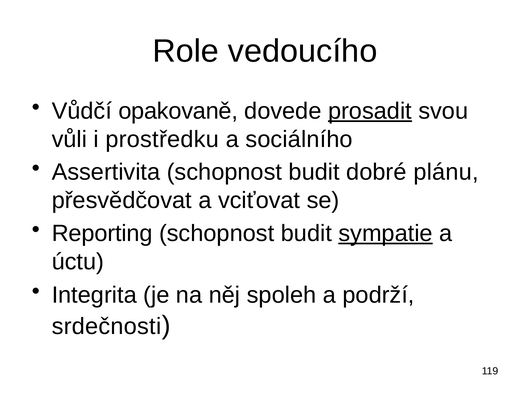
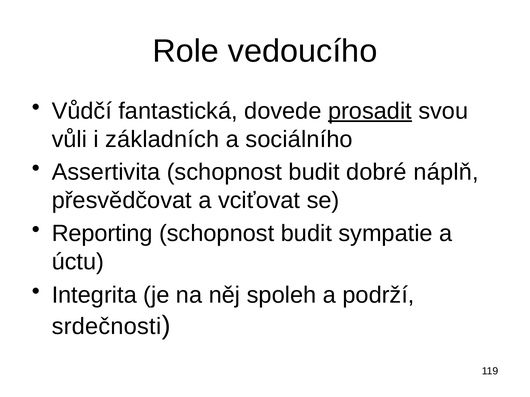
opakovaně: opakovaně -> fantastická
prostředku: prostředku -> základních
plánu: plánu -> náplň
sympatie underline: present -> none
